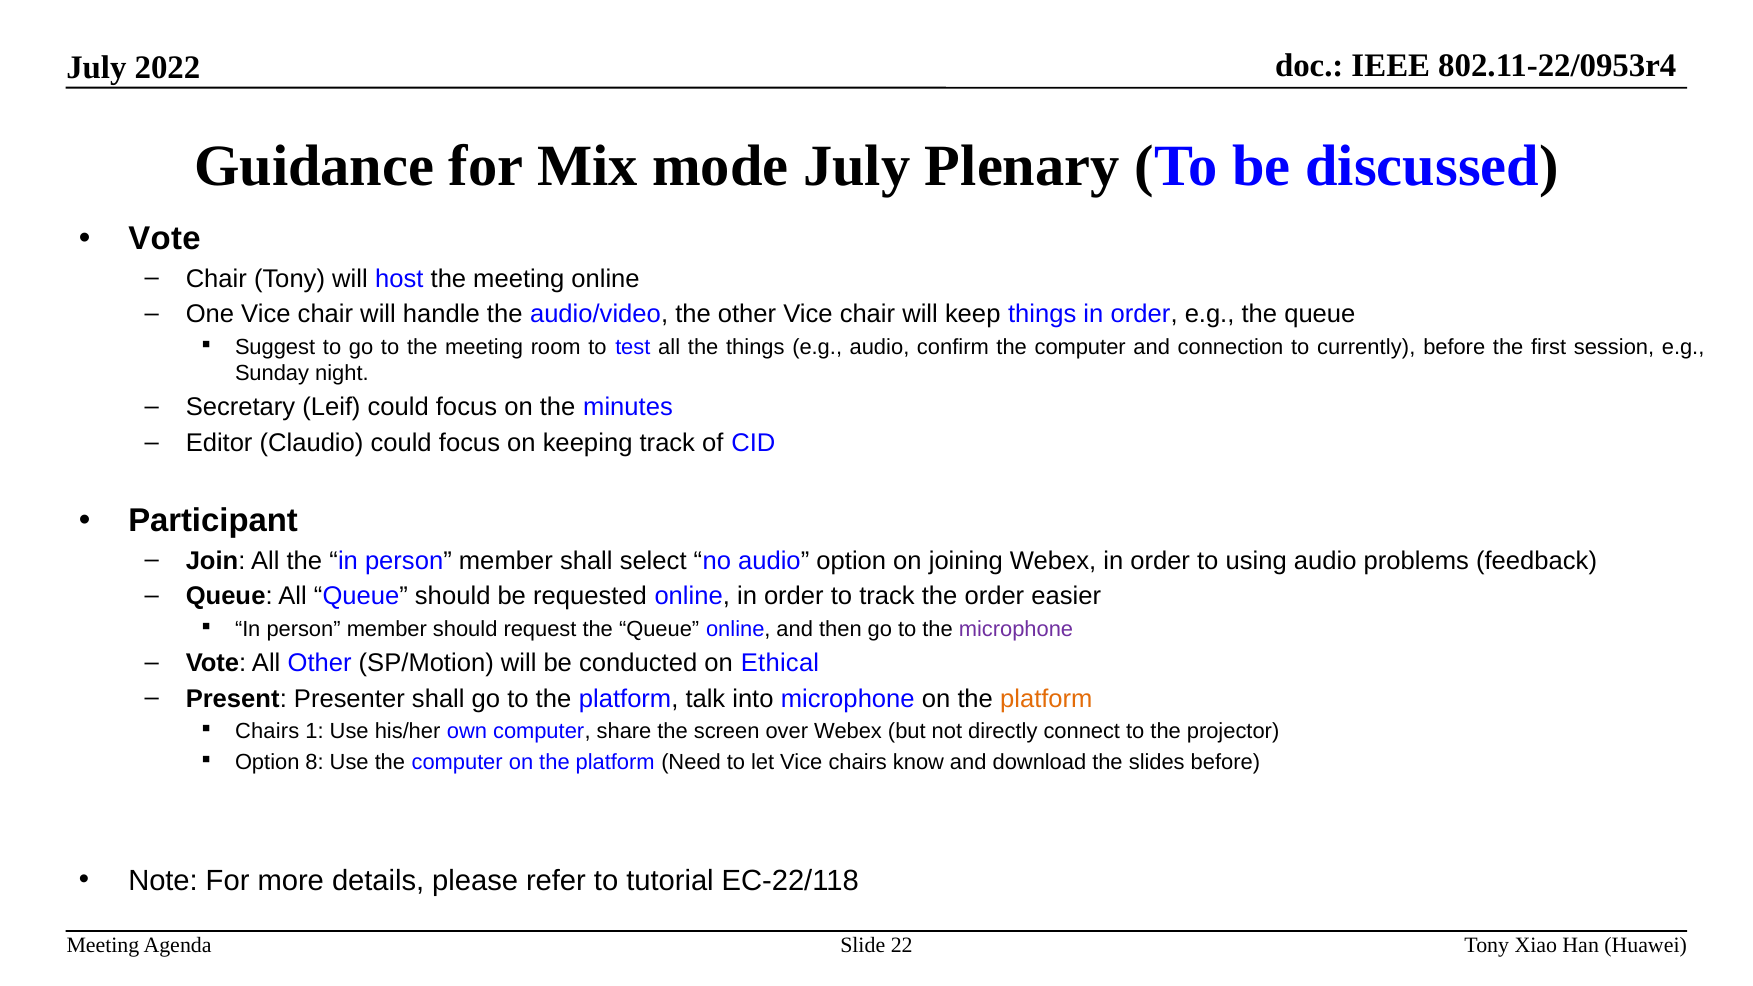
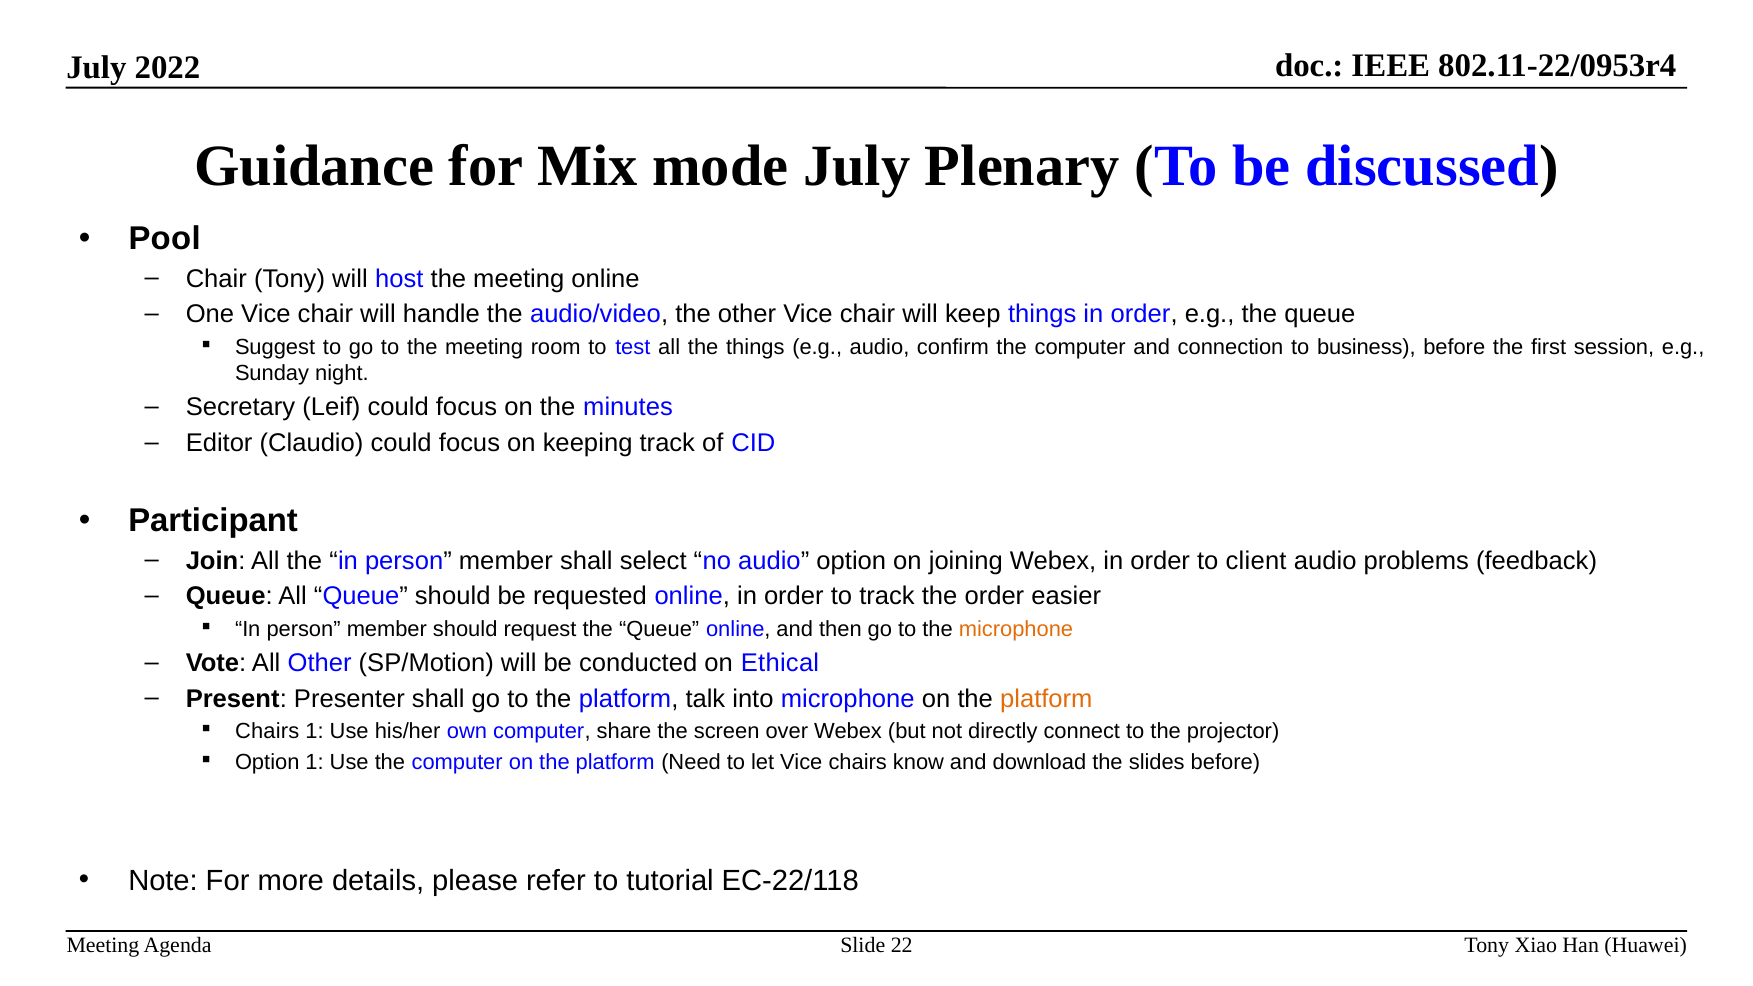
Vote at (165, 239): Vote -> Pool
currently: currently -> business
using: using -> client
microphone at (1016, 629) colour: purple -> orange
Option 8: 8 -> 1
